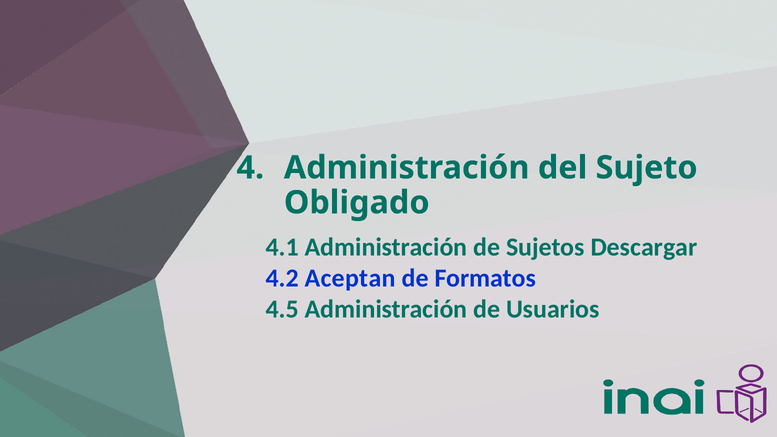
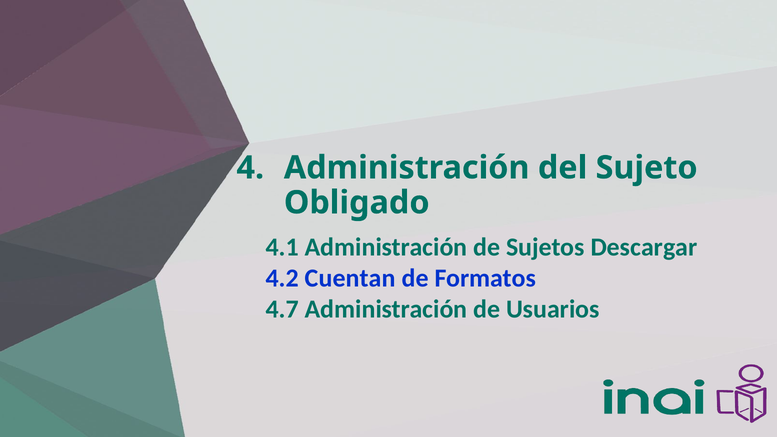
Aceptan: Aceptan -> Cuentan
4.5: 4.5 -> 4.7
